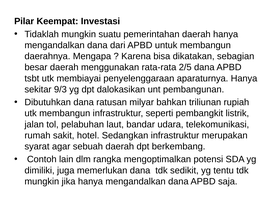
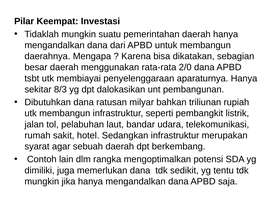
2/5: 2/5 -> 2/0
9/3: 9/3 -> 8/3
